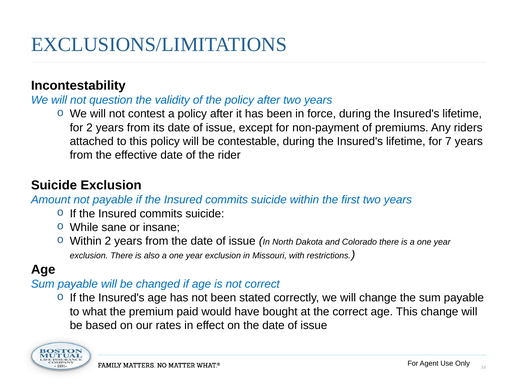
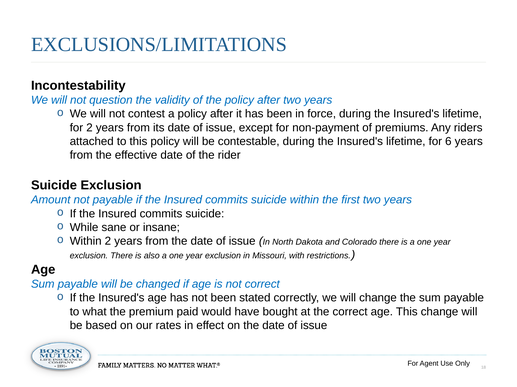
7: 7 -> 6
